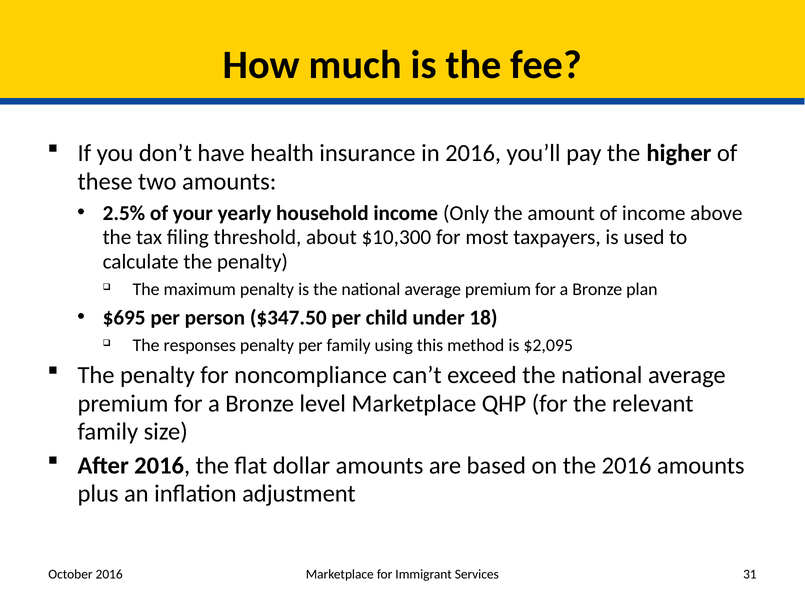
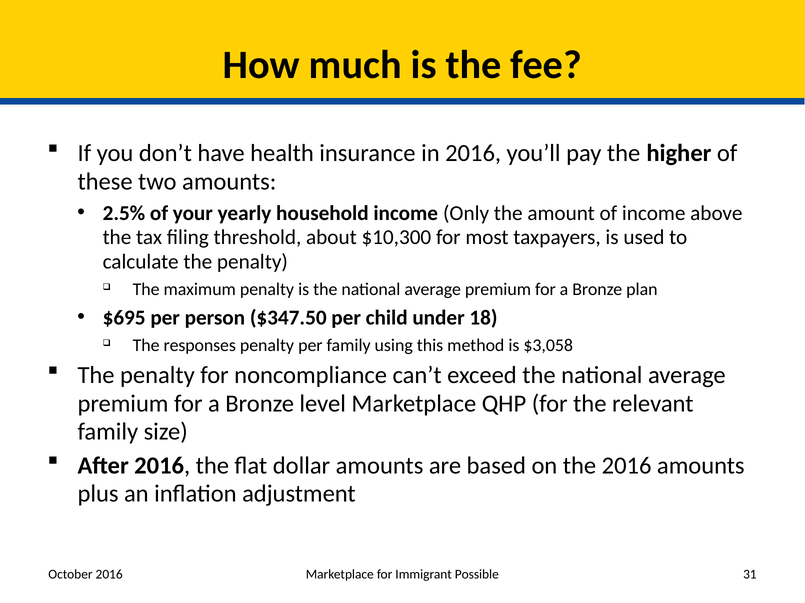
$2,095: $2,095 -> $3,058
Services: Services -> Possible
